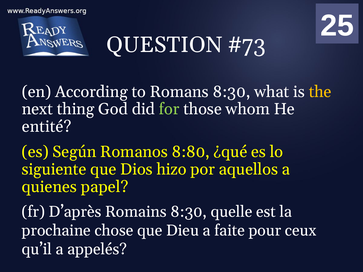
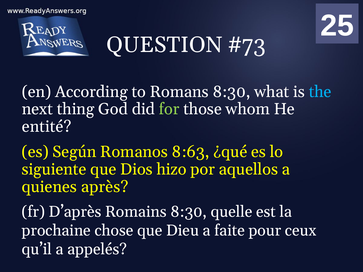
the colour: yellow -> light blue
8:80: 8:80 -> 8:63
papel: papel -> après
